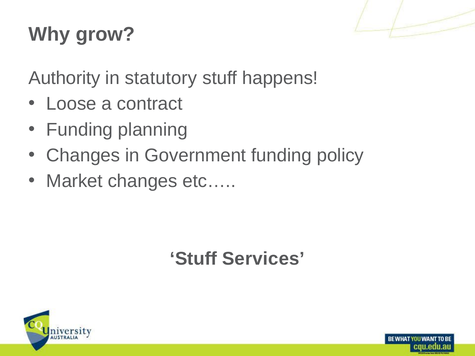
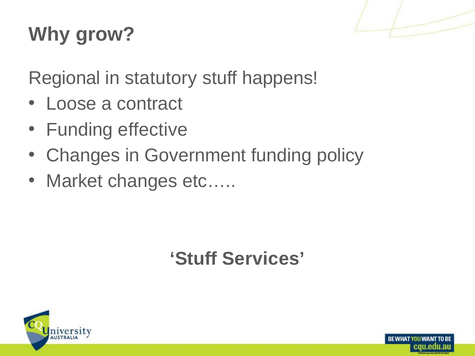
Authority: Authority -> Regional
planning: planning -> effective
